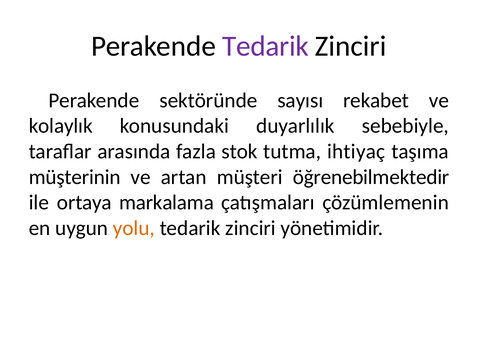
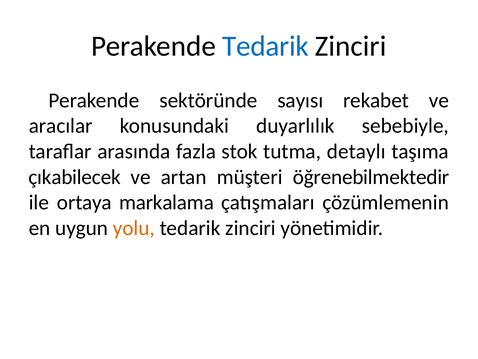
Tedarik at (265, 46) colour: purple -> blue
kolaylık: kolaylık -> aracılar
ihtiyaç: ihtiyaç -> detaylı
müşterinin: müşterinin -> çıkabilecek
